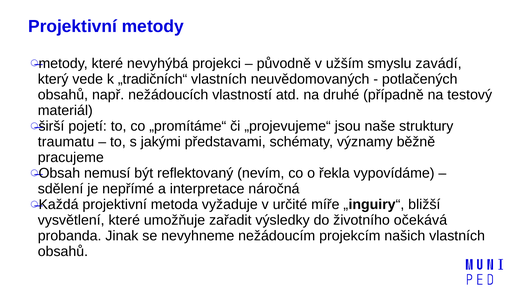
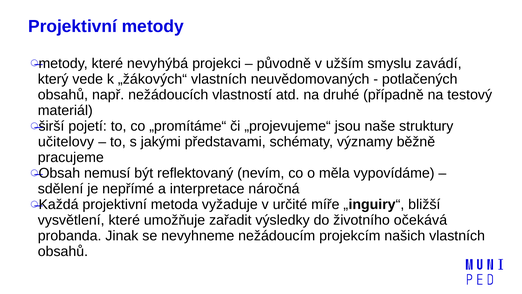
„tradičních“: „tradičních“ -> „žákových“
traumatu: traumatu -> učitelovy
řekla: řekla -> měla
